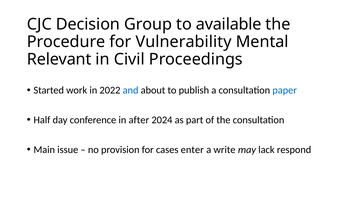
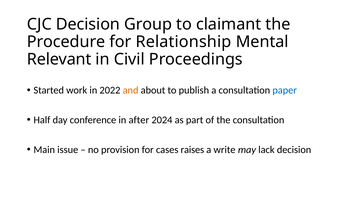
available: available -> claimant
Vulnerability: Vulnerability -> Relationship
and colour: blue -> orange
enter: enter -> raises
lack respond: respond -> decision
